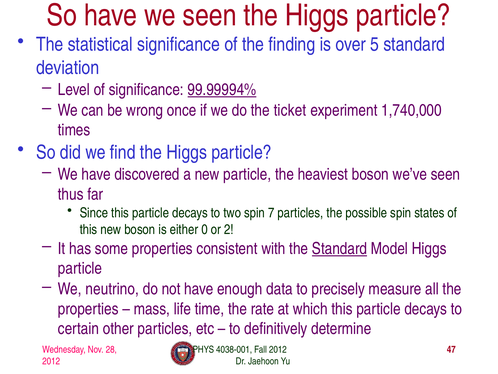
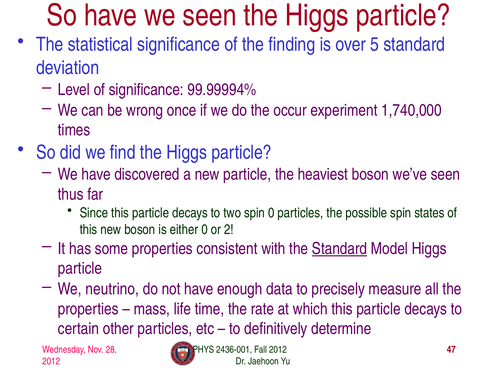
99.99994% underline: present -> none
ticket: ticket -> occur
spin 7: 7 -> 0
4038-001: 4038-001 -> 2436-001
